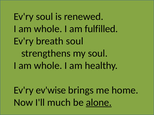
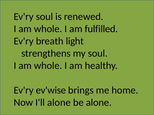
breath soul: soul -> light
I'll much: much -> alone
alone at (99, 103) underline: present -> none
